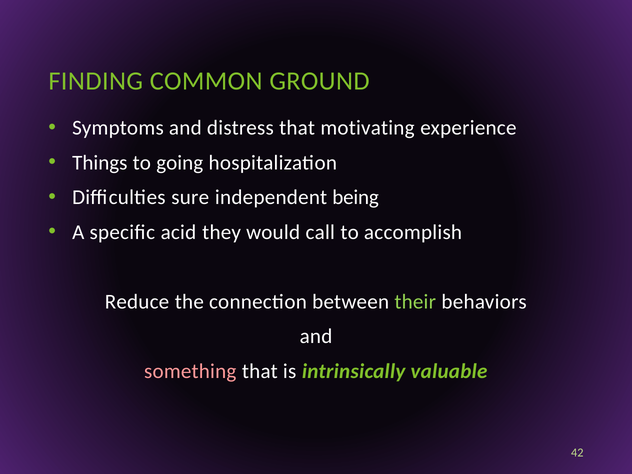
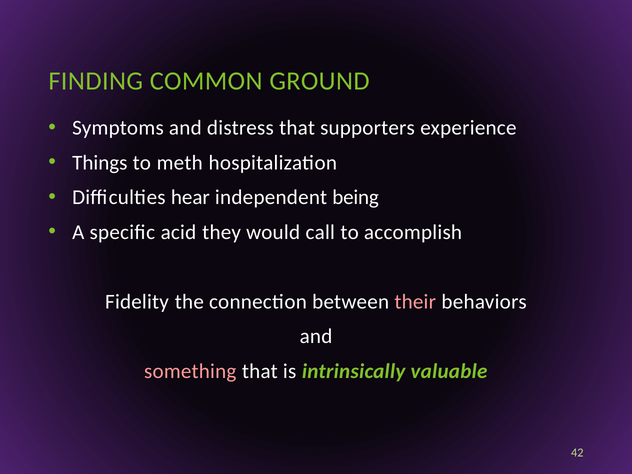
motivating: motivating -> supporters
going: going -> meth
sure: sure -> hear
Reduce: Reduce -> Fidelity
their colour: light green -> pink
